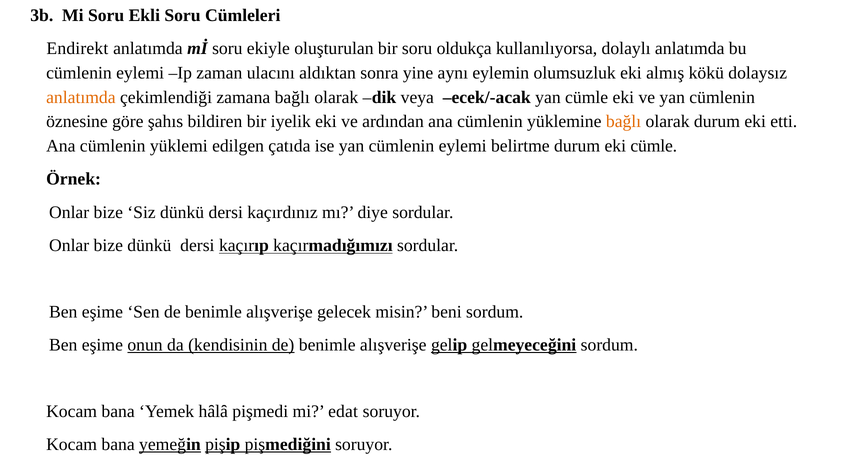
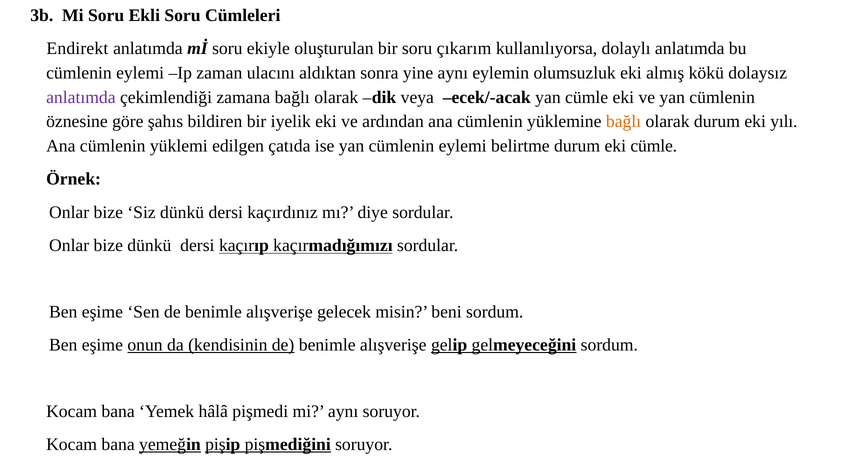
oldukça: oldukça -> çıkarım
anlatımda at (81, 97) colour: orange -> purple
etti: etti -> yılı
mi edat: edat -> aynı
